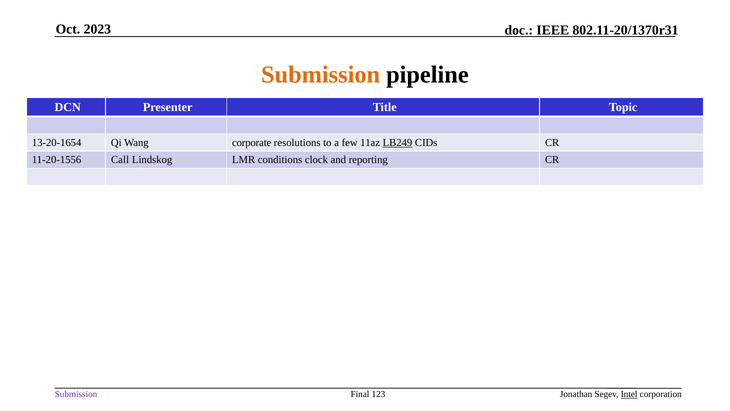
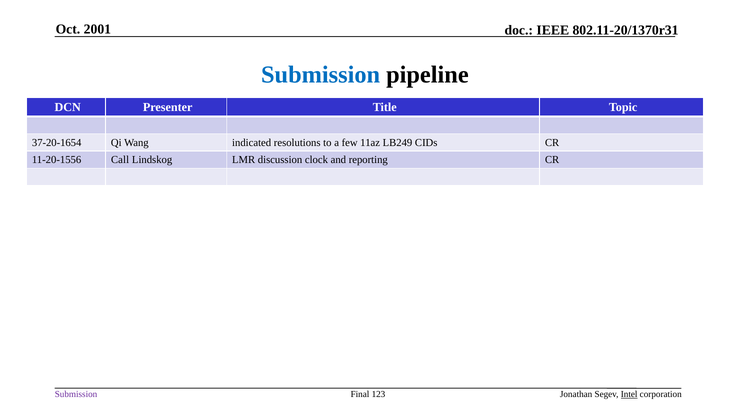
2023: 2023 -> 2001
Submission at (321, 75) colour: orange -> blue
13-20-1654: 13-20-1654 -> 37-20-1654
corporate: corporate -> indicated
LB249 underline: present -> none
conditions: conditions -> discussion
